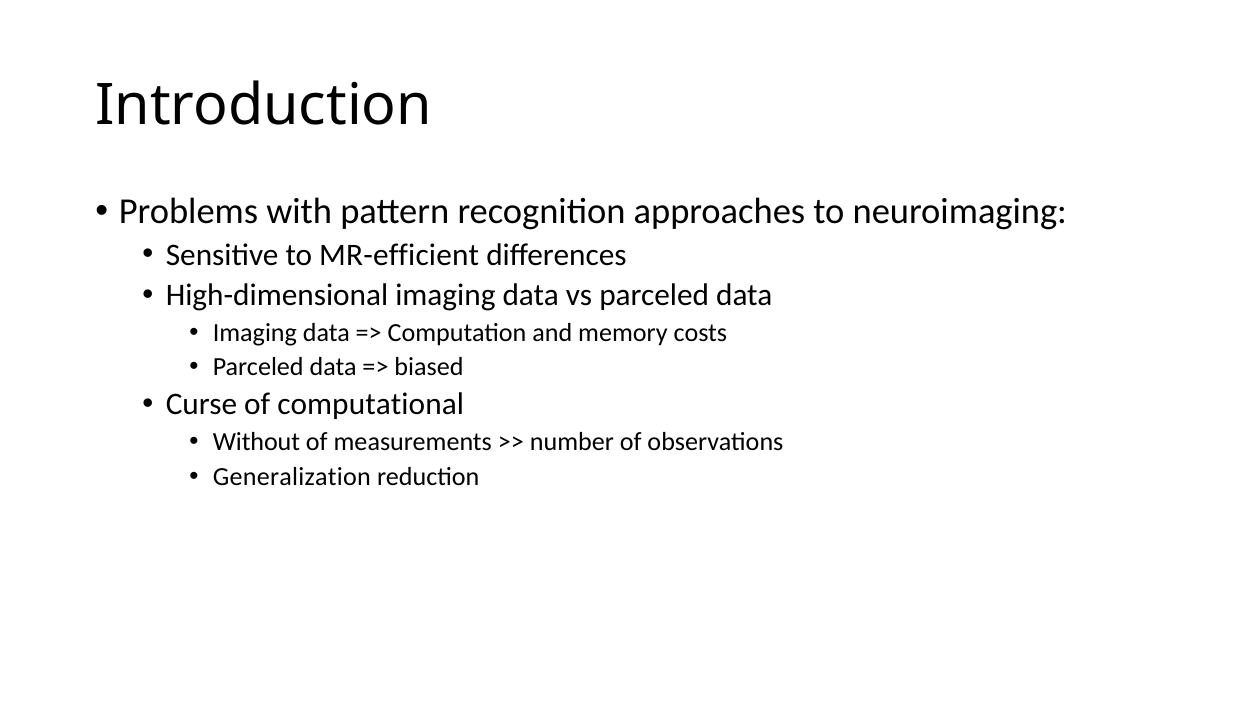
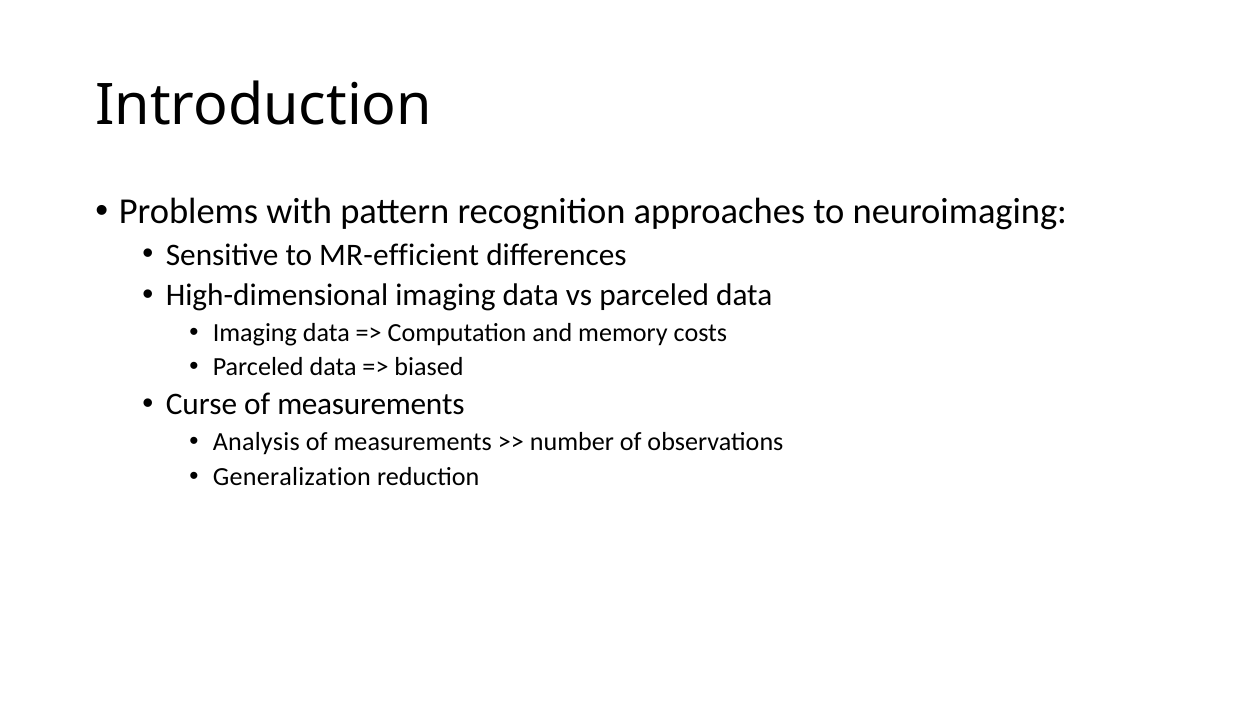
Curse of computational: computational -> measurements
Without: Without -> Analysis
